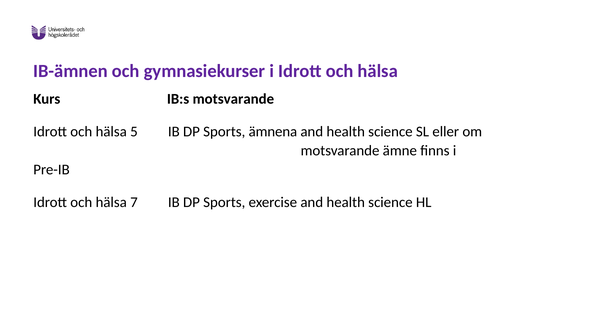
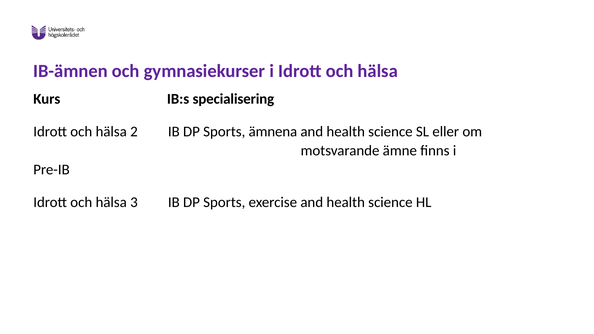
IB:s motsvarande: motsvarande -> specialisering
5: 5 -> 2
7: 7 -> 3
